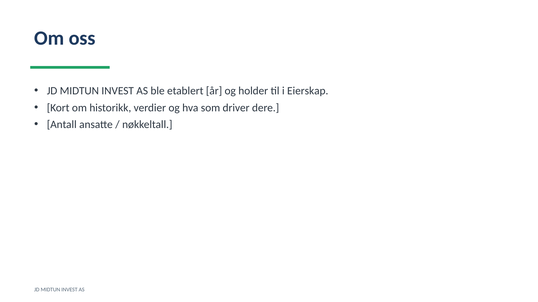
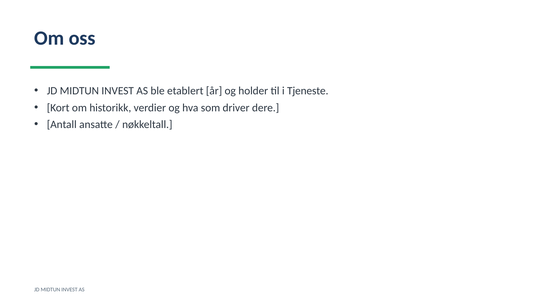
Eierskap: Eierskap -> Tjeneste
